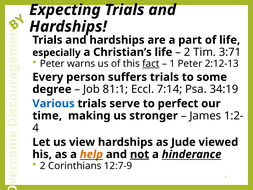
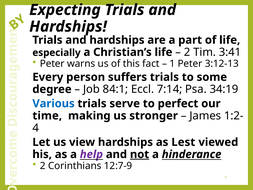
3:71: 3:71 -> 3:41
fact underline: present -> none
2:12-13: 2:12-13 -> 3:12-13
81:1: 81:1 -> 84:1
Jude: Jude -> Lest
help colour: orange -> purple
